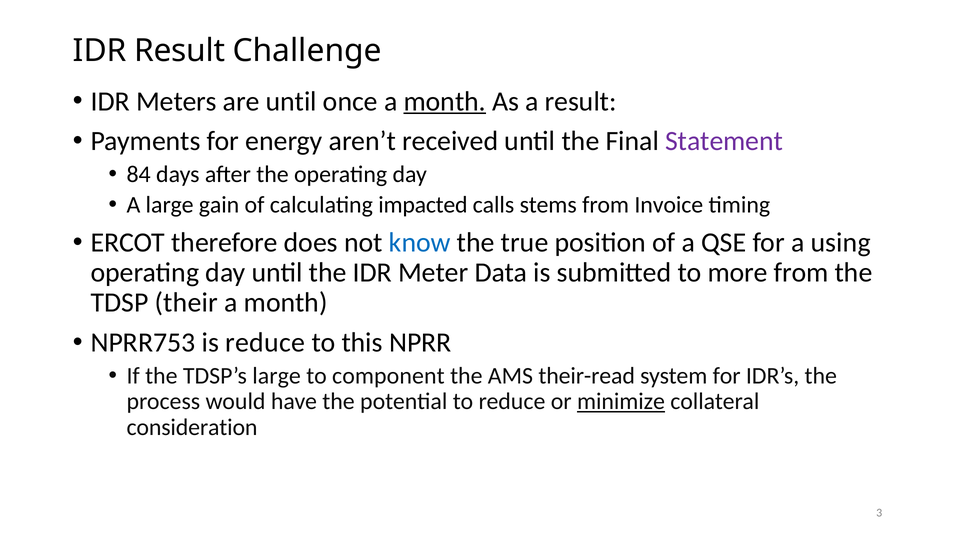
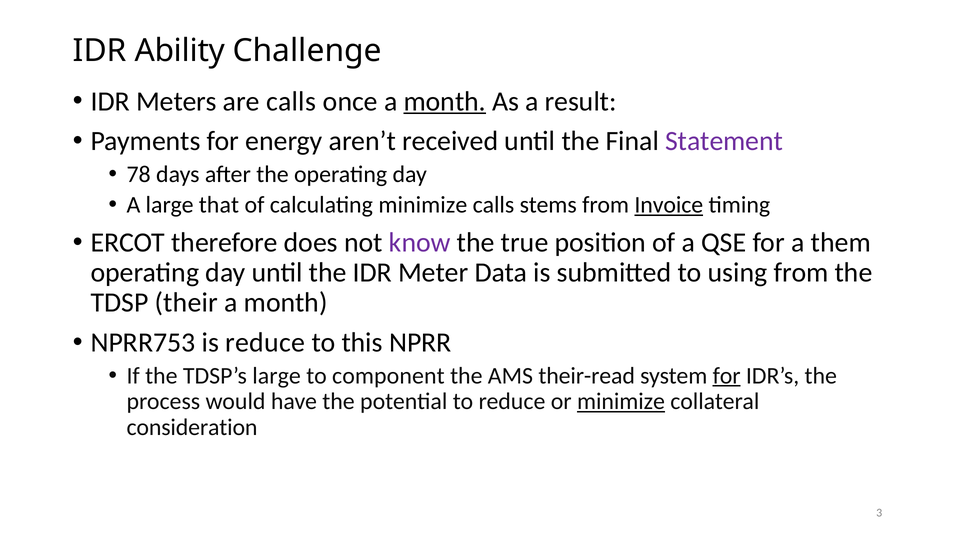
IDR Result: Result -> Ability
are until: until -> calls
84: 84 -> 78
gain: gain -> that
calculating impacted: impacted -> minimize
Invoice underline: none -> present
know colour: blue -> purple
using: using -> them
more: more -> using
for at (727, 376) underline: none -> present
